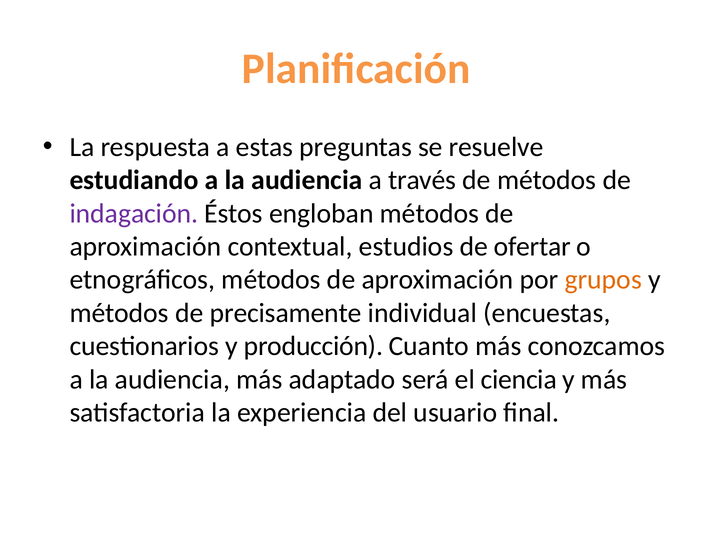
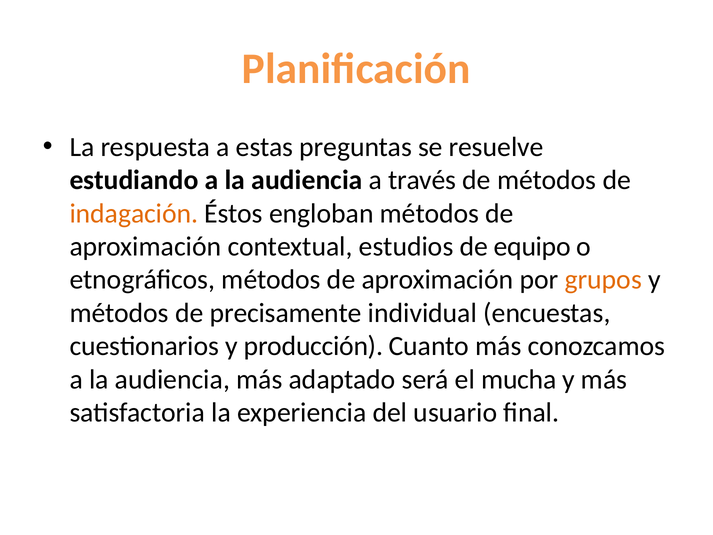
indagación colour: purple -> orange
ofertar: ofertar -> equipo
ciencia: ciencia -> mucha
